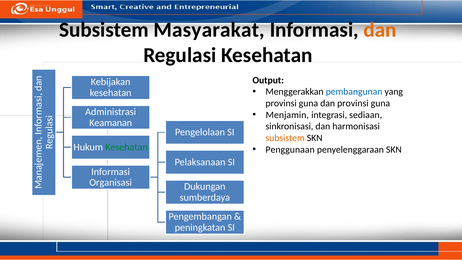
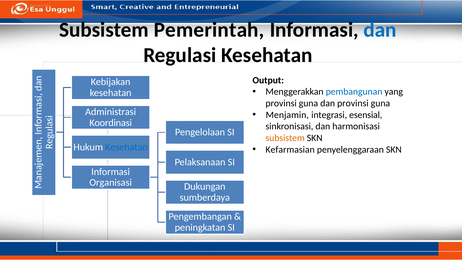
Masyarakat: Masyarakat -> Pemerintah
dan at (380, 30) colour: orange -> blue
sediaan: sediaan -> esensial
Keamanan: Keamanan -> Koordinasi
Kesehatan at (126, 147) colour: green -> blue
Penggunaan: Penggunaan -> Kefarmasian
